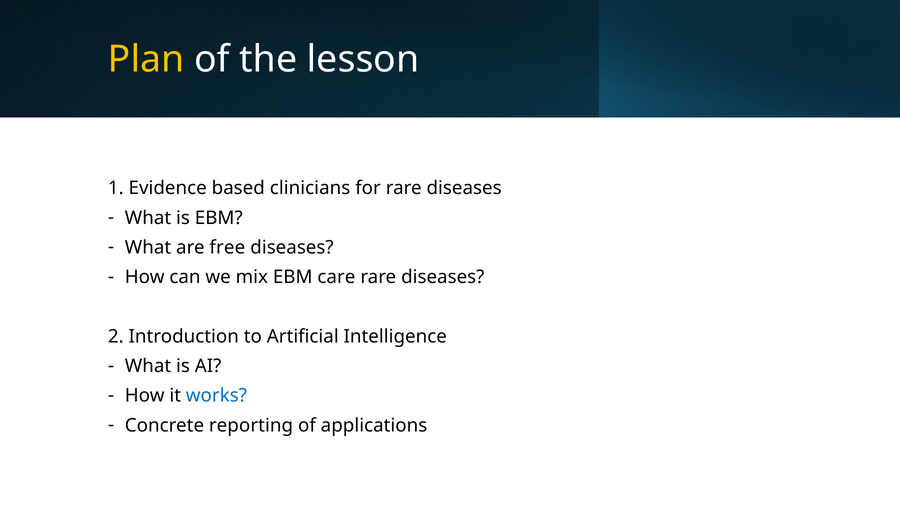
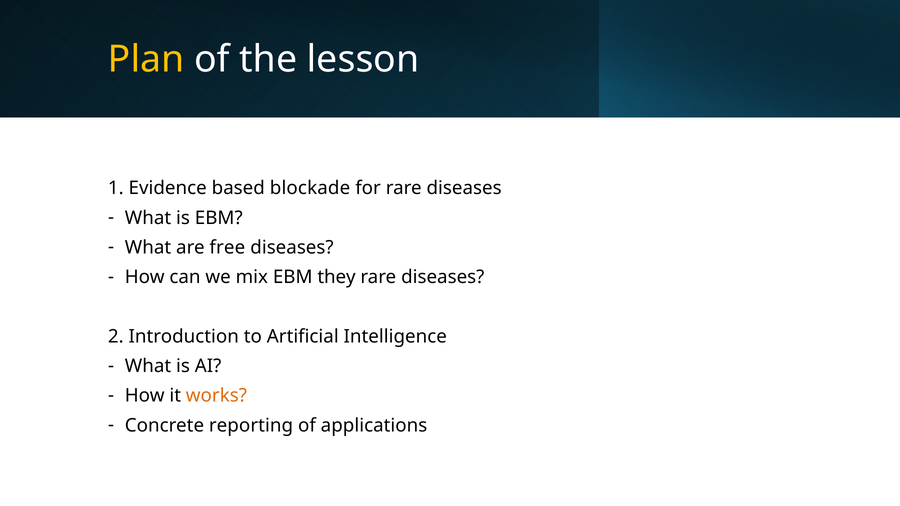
clinicians: clinicians -> blockade
care: care -> they
works colour: blue -> orange
